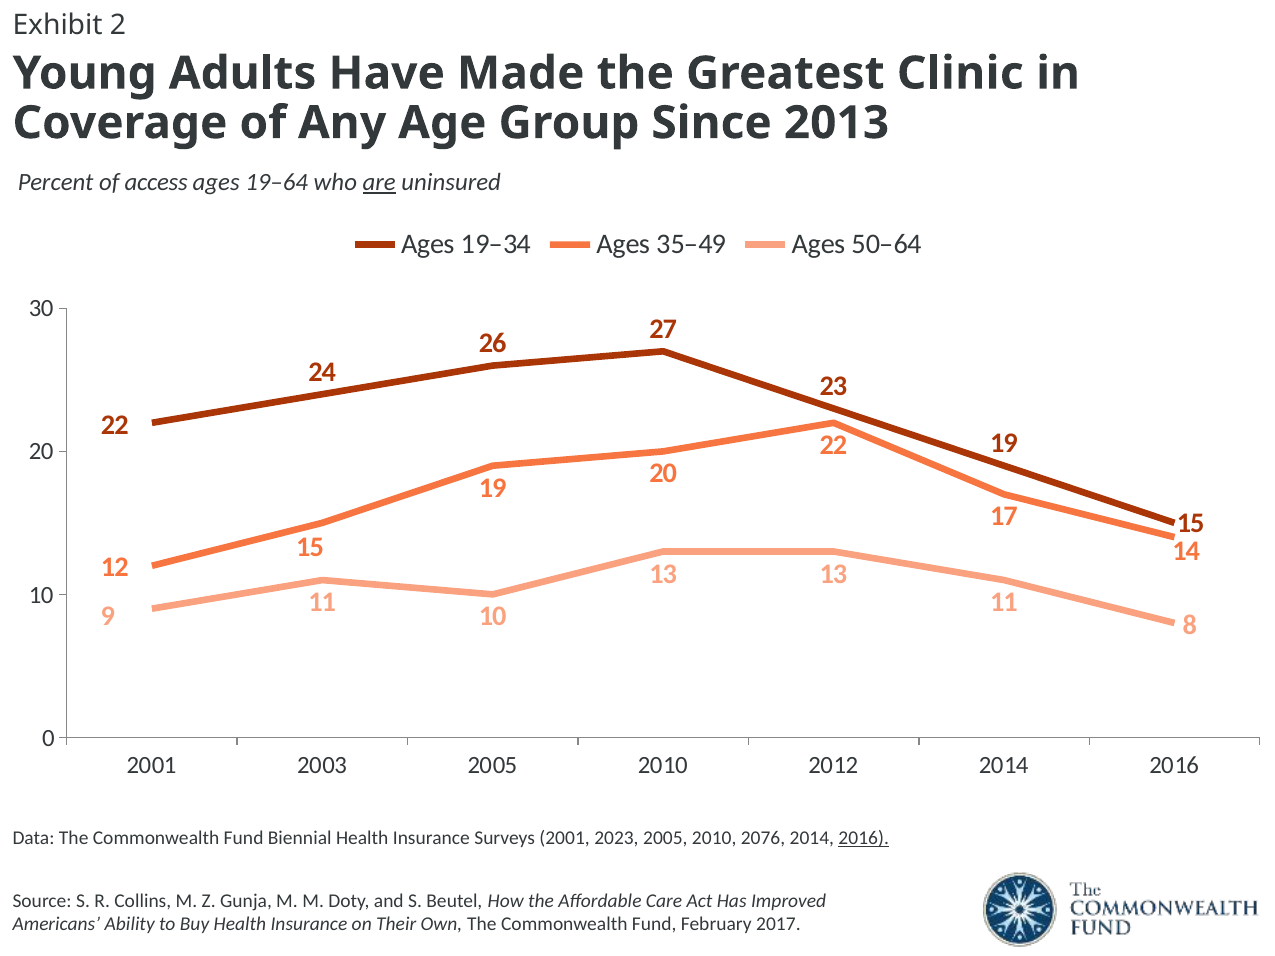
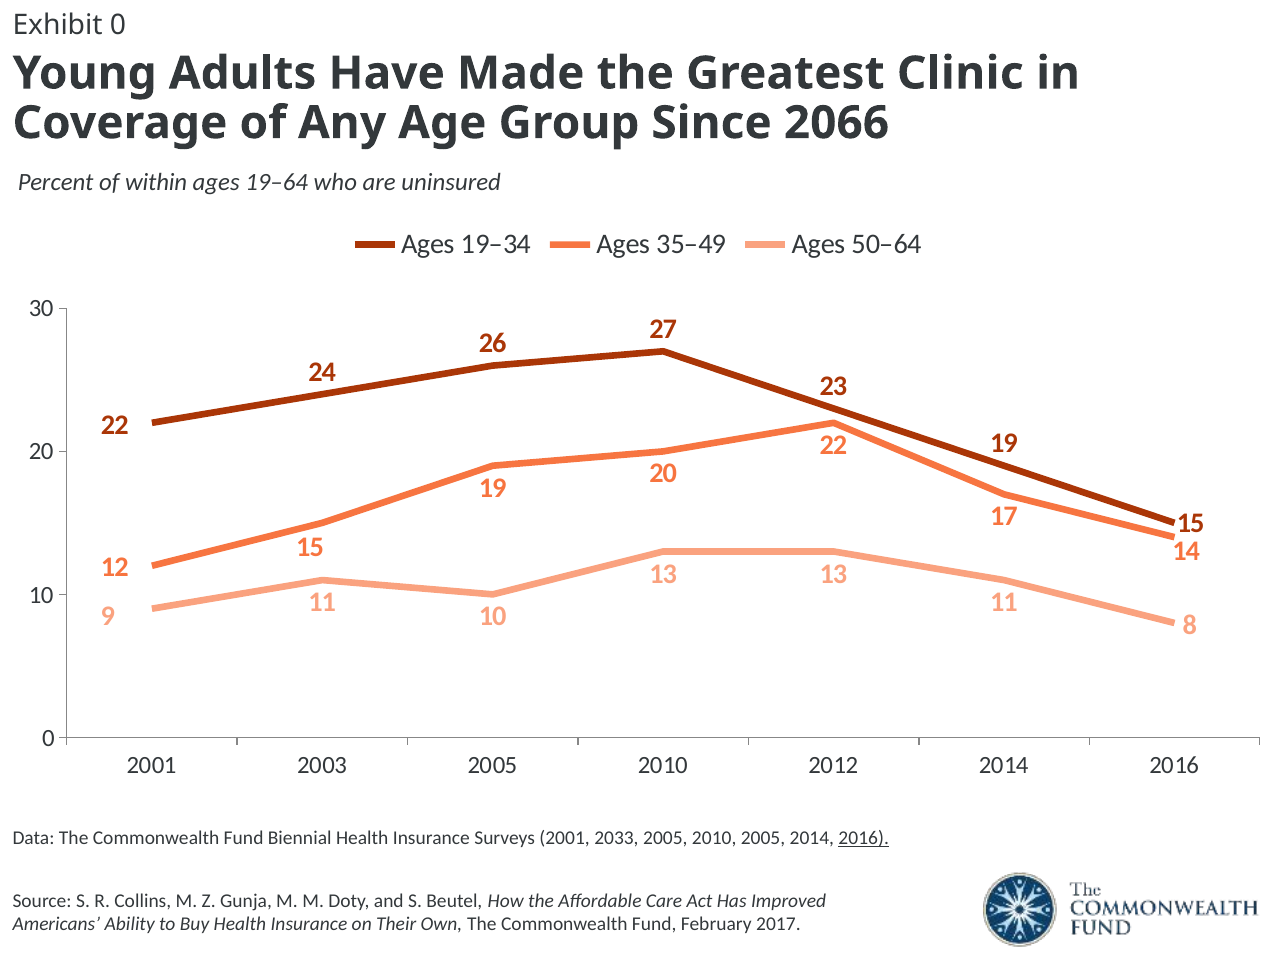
Exhibit 2: 2 -> 0
2013: 2013 -> 2066
access: access -> within
are underline: present -> none
2023: 2023 -> 2033
2010 2076: 2076 -> 2005
